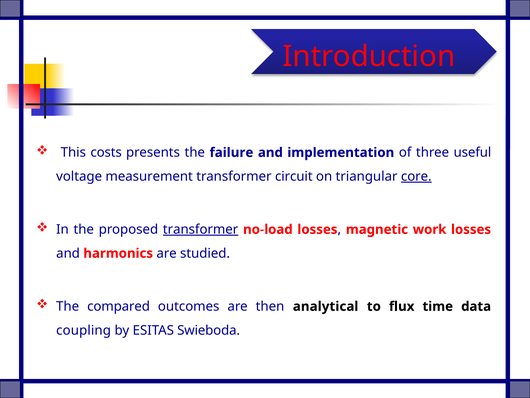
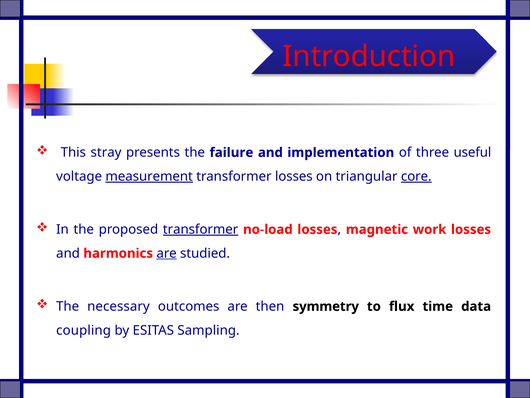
costs: costs -> stray
measurement underline: none -> present
transformer circuit: circuit -> losses
are at (167, 253) underline: none -> present
compared: compared -> necessary
analytical: analytical -> symmetry
Swieboda: Swieboda -> Sampling
